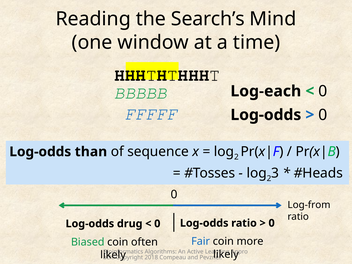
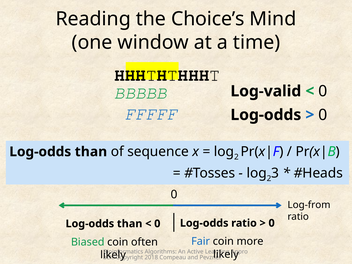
Search’s: Search’s -> Choice’s
Log-each: Log-each -> Log-valid
drug at (130, 224): drug -> than
